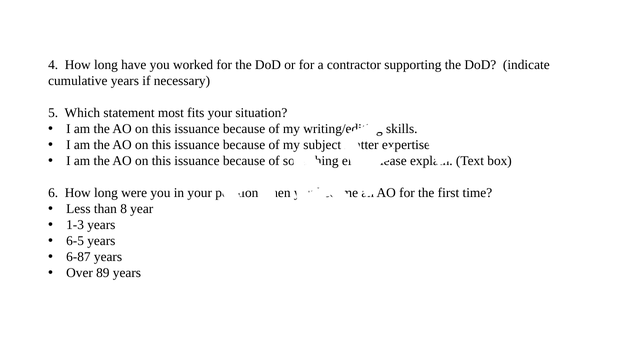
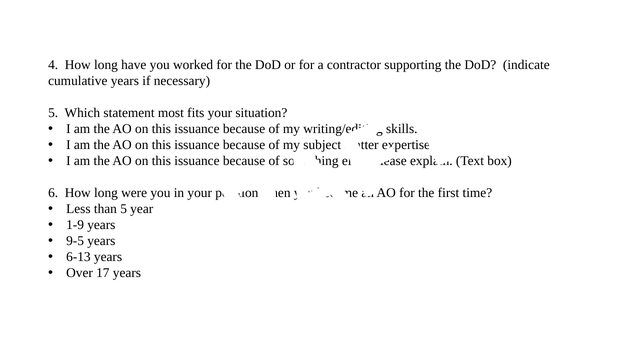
than 8: 8 -> 5
1-3: 1-3 -> 1-9
6-5: 6-5 -> 9-5
6-87: 6-87 -> 6-13
89: 89 -> 17
